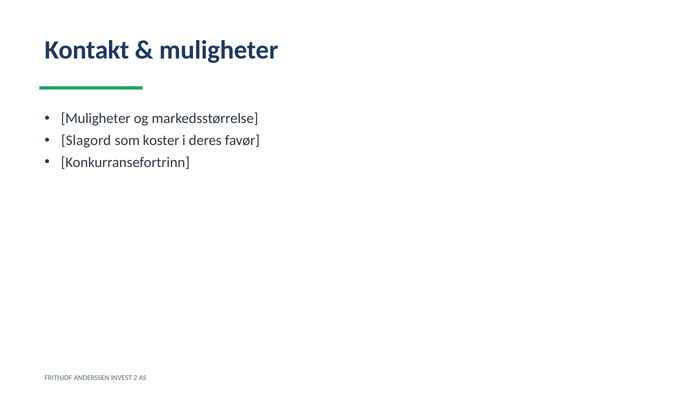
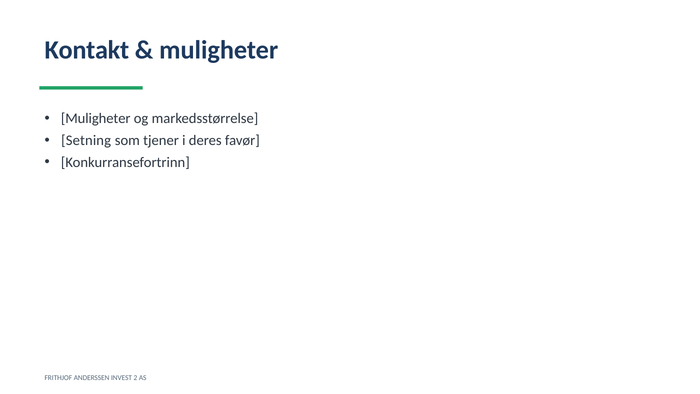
Slagord: Slagord -> Setning
koster: koster -> tjener
